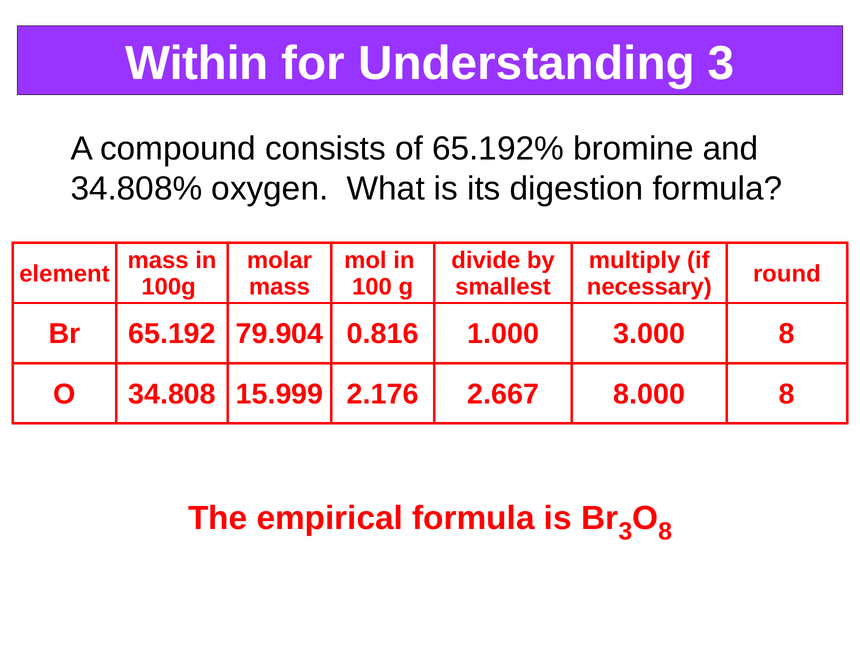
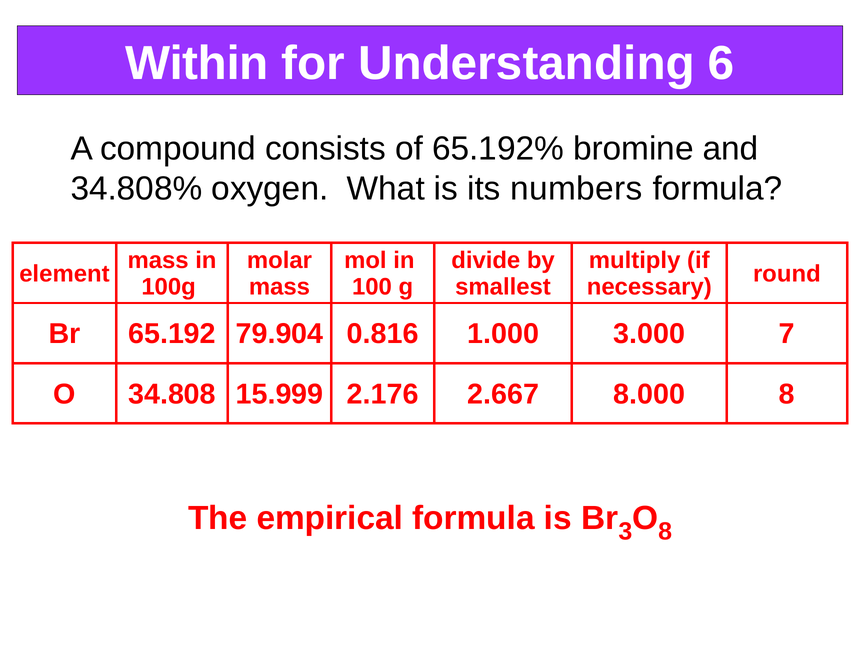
Understanding 3: 3 -> 6
digestion: digestion -> numbers
8 at (787, 334): 8 -> 7
